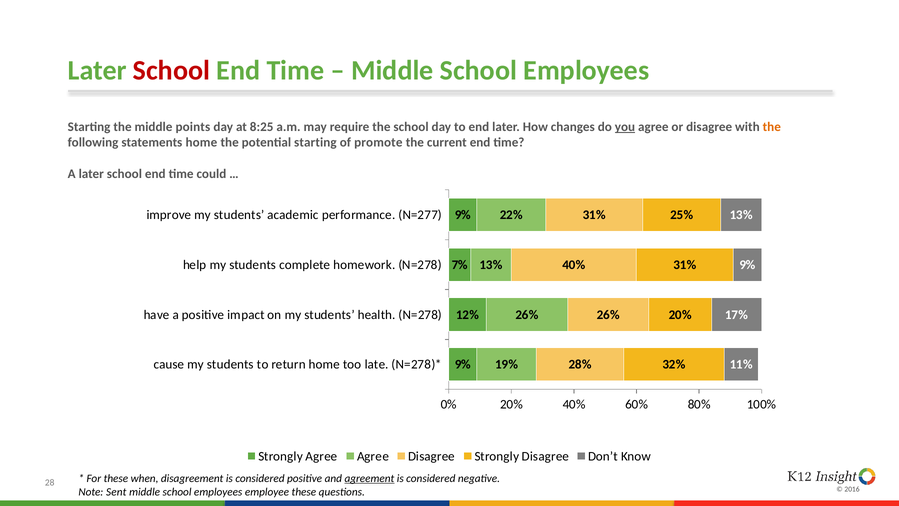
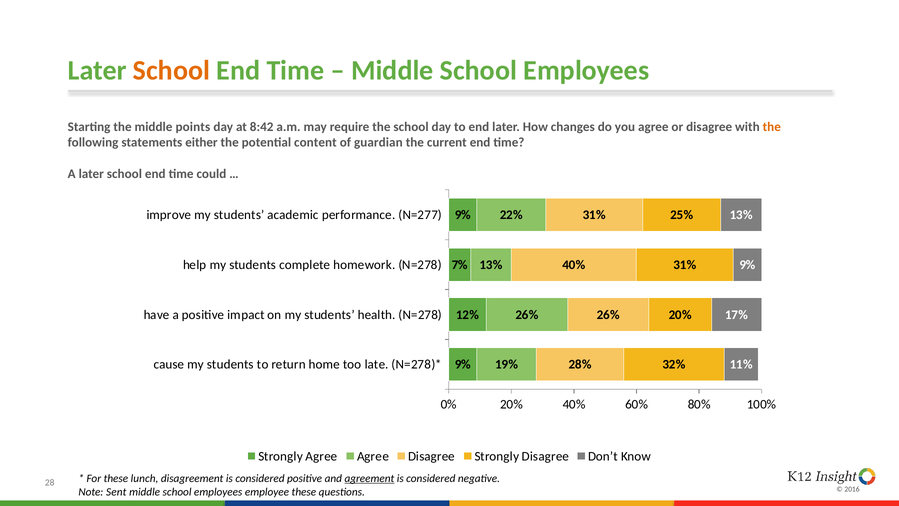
School at (172, 70) colour: red -> orange
8:25: 8:25 -> 8:42
you underline: present -> none
statements home: home -> either
potential starting: starting -> content
promote: promote -> guardian
when: when -> lunch
